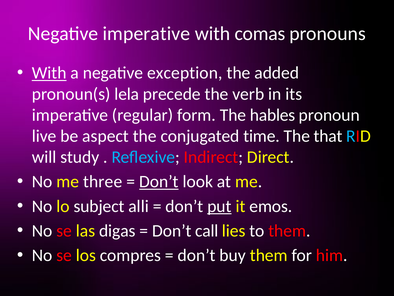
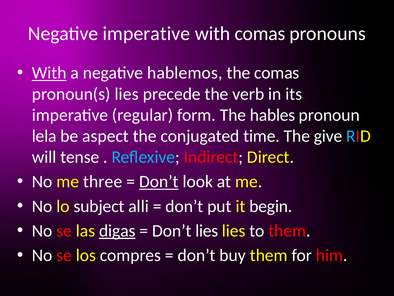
exception: exception -> hablemos
the added: added -> comas
pronoun(s lela: lela -> lies
live: live -> lela
that: that -> give
study: study -> tense
put underline: present -> none
emos: emos -> begin
digas underline: none -> present
Don’t call: call -> lies
